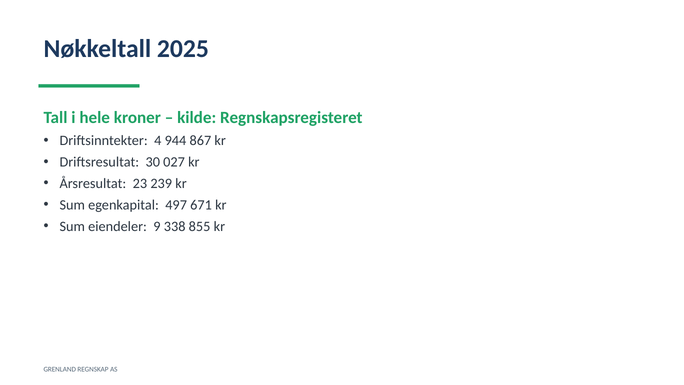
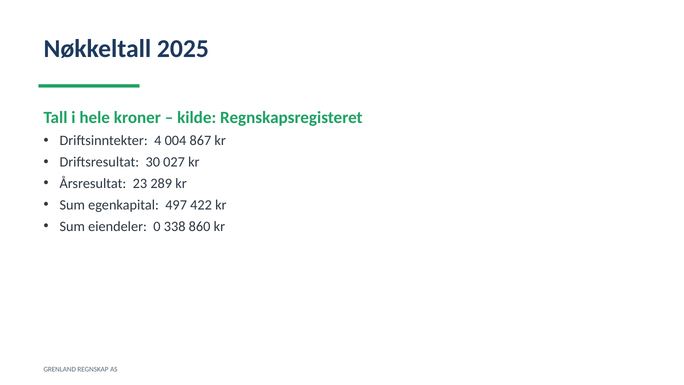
944: 944 -> 004
239: 239 -> 289
671: 671 -> 422
9: 9 -> 0
855: 855 -> 860
